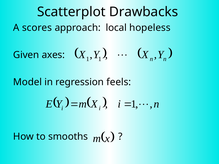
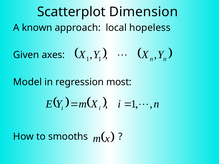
Drawbacks: Drawbacks -> Dimension
scores: scores -> known
feels: feels -> most
